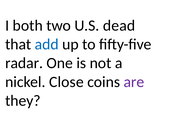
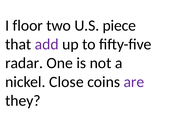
both: both -> floor
dead: dead -> piece
add colour: blue -> purple
